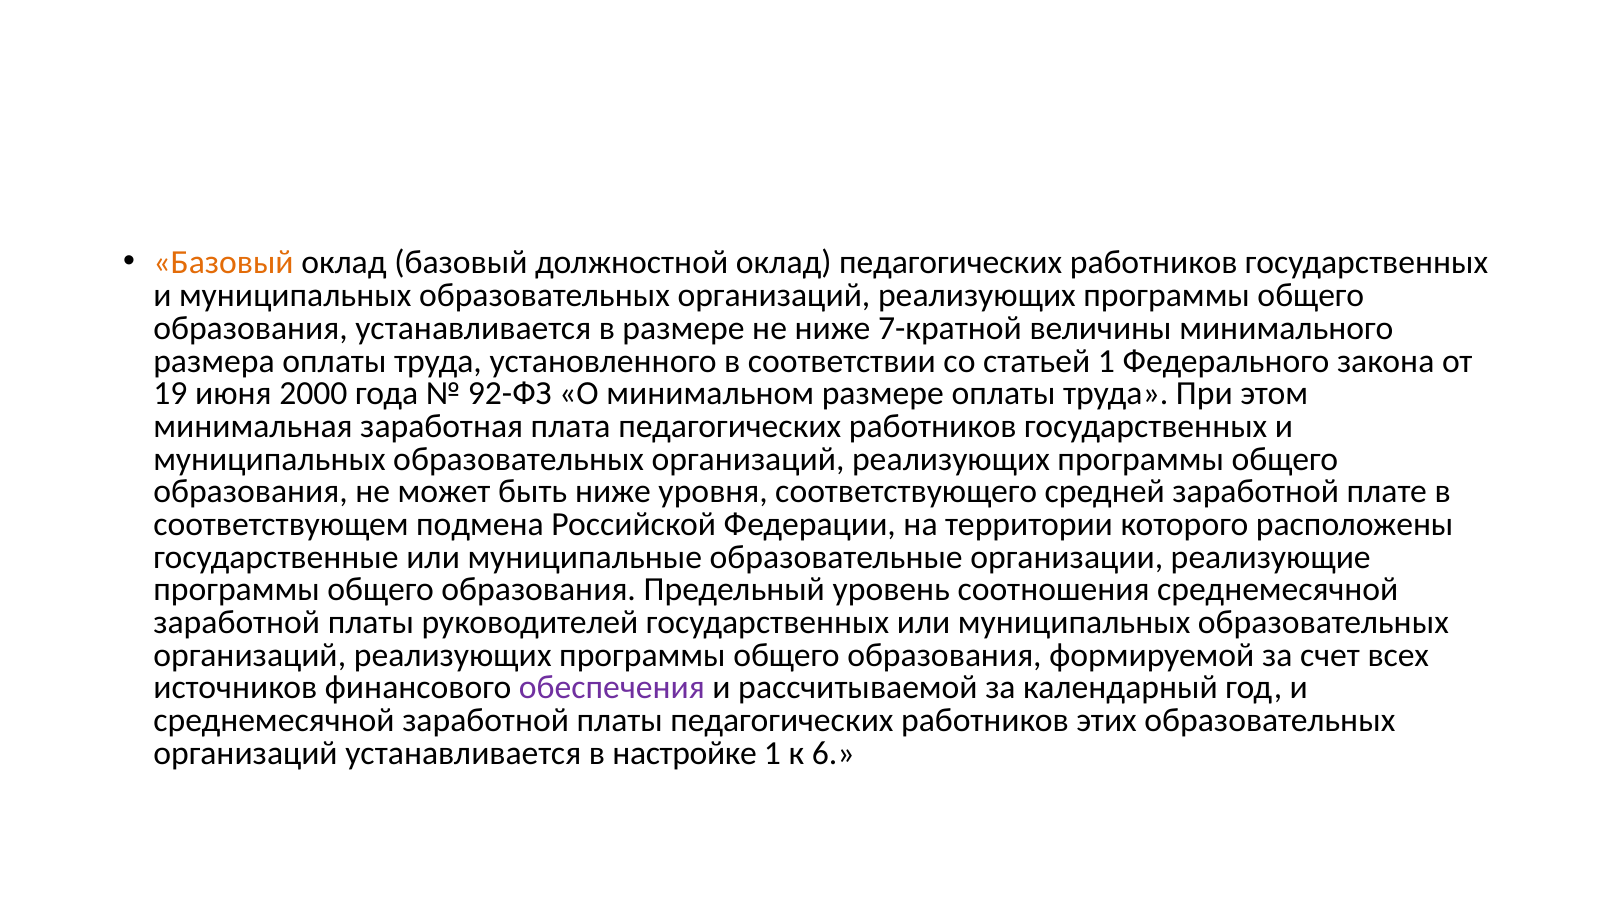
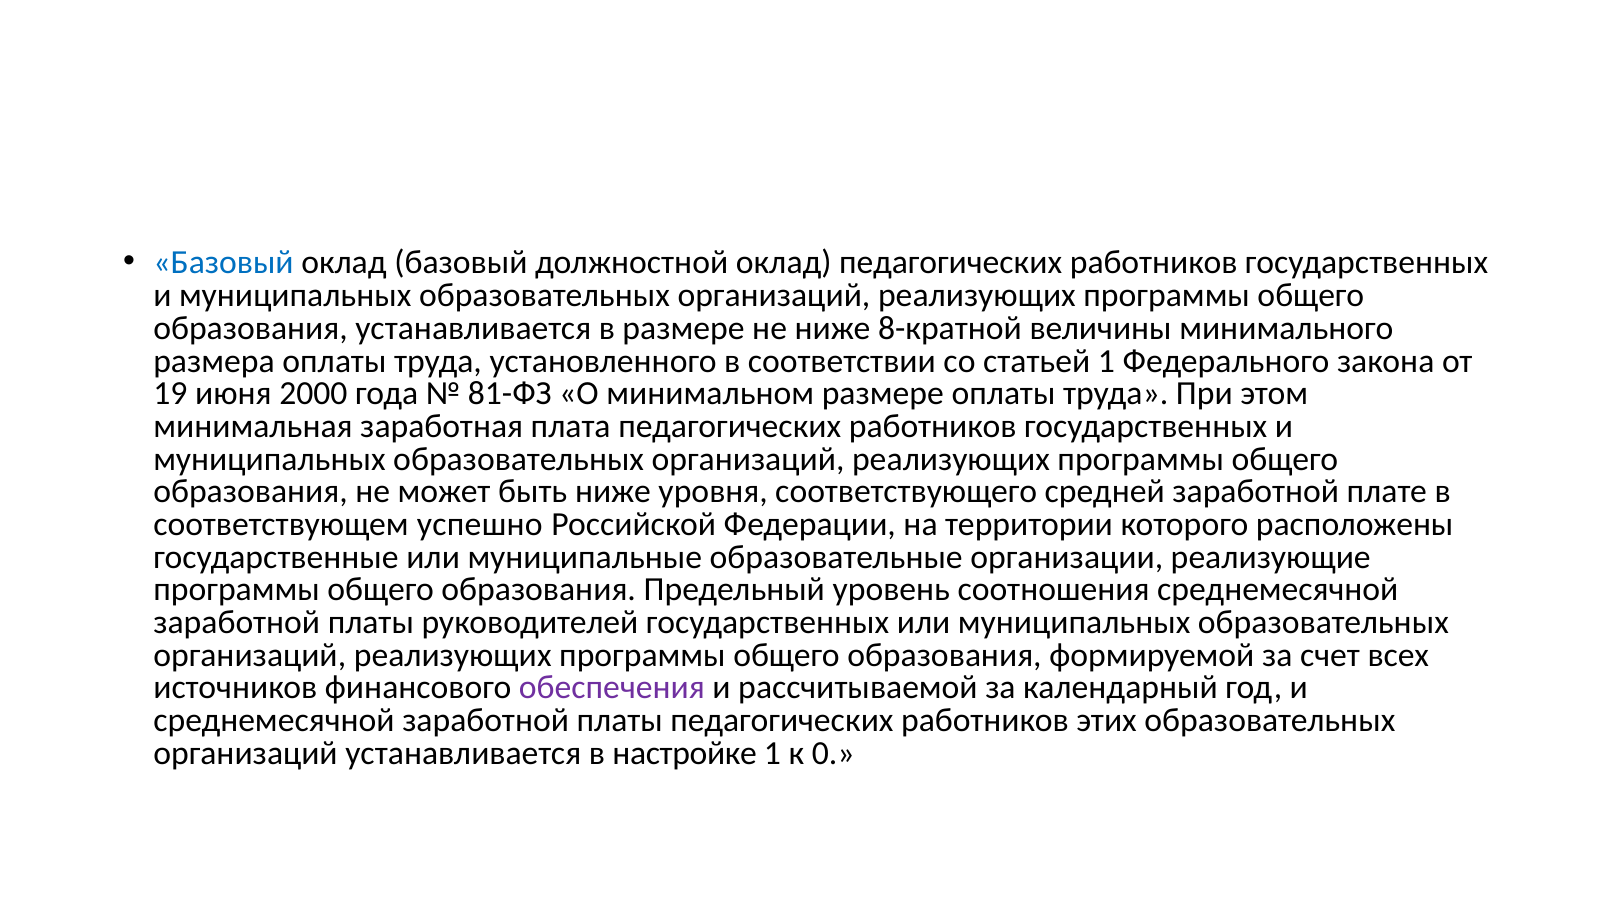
Базовый at (224, 263) colour: orange -> blue
7-кратной: 7-кратной -> 8-кратной
92-ФЗ: 92-ФЗ -> 81-ФЗ
подмена: подмена -> успешно
6: 6 -> 0
